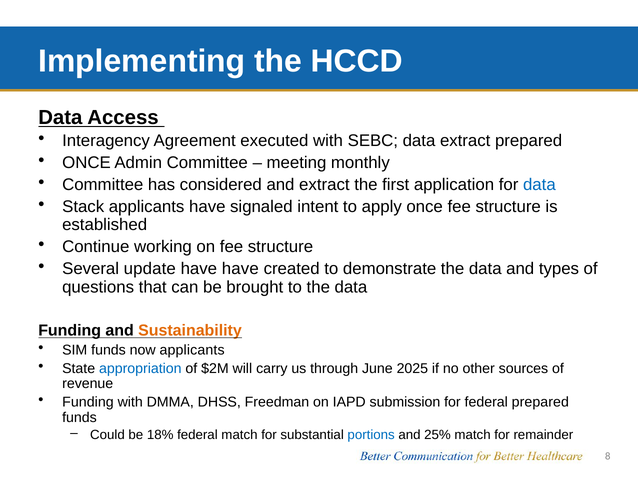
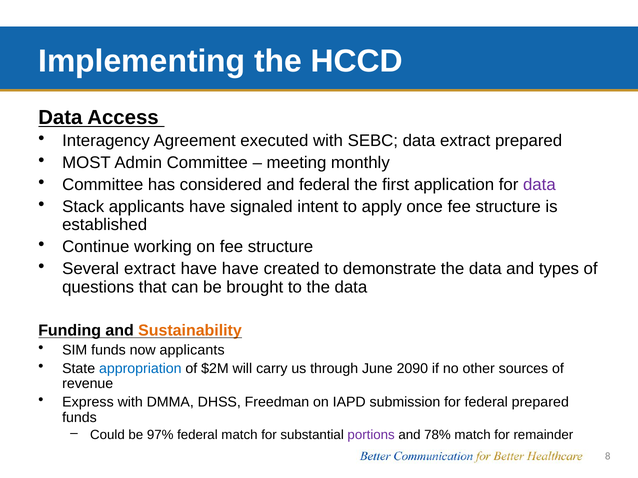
ONCE at (86, 163): ONCE -> MOST
and extract: extract -> federal
data at (539, 185) colour: blue -> purple
Several update: update -> extract
2025: 2025 -> 2090
Funding at (88, 402): Funding -> Express
18%: 18% -> 97%
portions colour: blue -> purple
25%: 25% -> 78%
